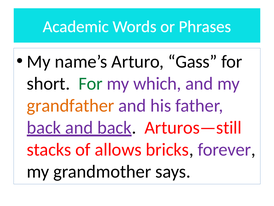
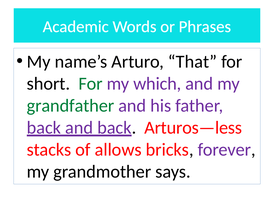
Gass: Gass -> That
grandfather colour: orange -> green
Arturos—still: Arturos—still -> Arturos—less
